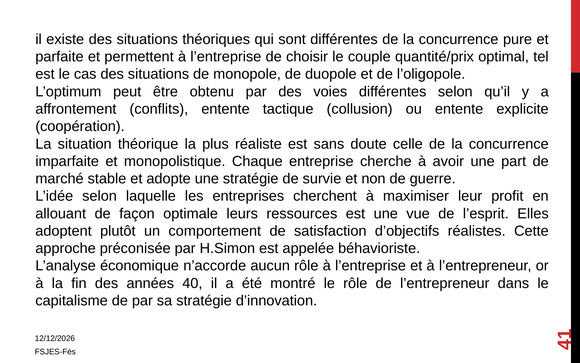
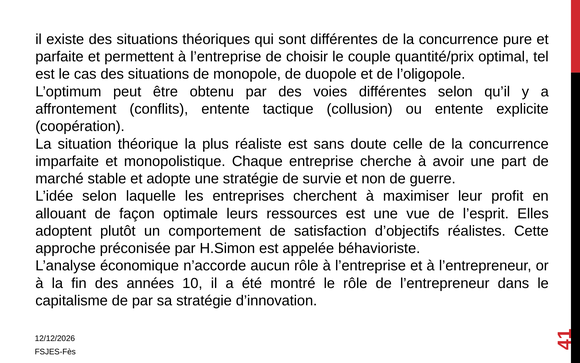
40: 40 -> 10
